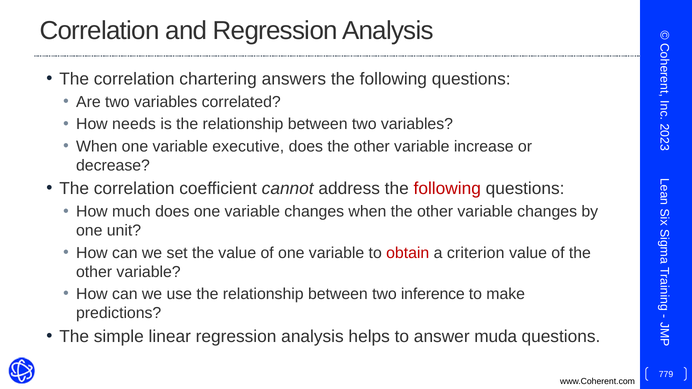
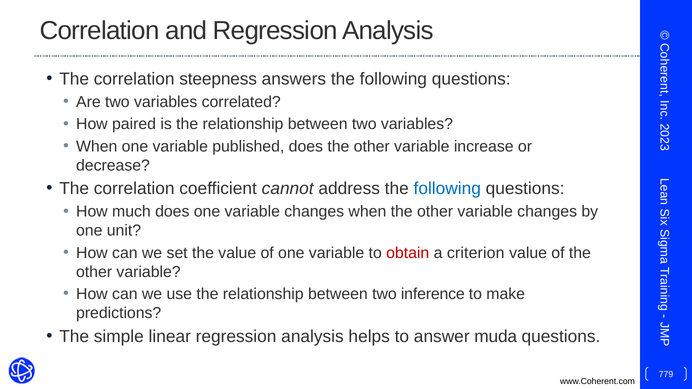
chartering: chartering -> steepness
needs: needs -> paired
executive: executive -> published
following at (447, 189) colour: red -> blue
